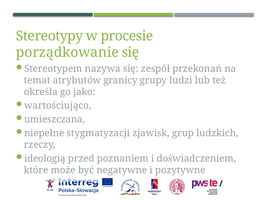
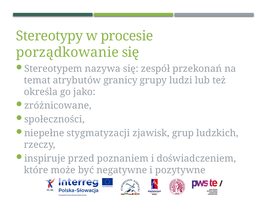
wartościująco: wartościująco -> zróżnicowane
umieszczana: umieszczana -> społeczności
ideologią: ideologią -> inspiruje
